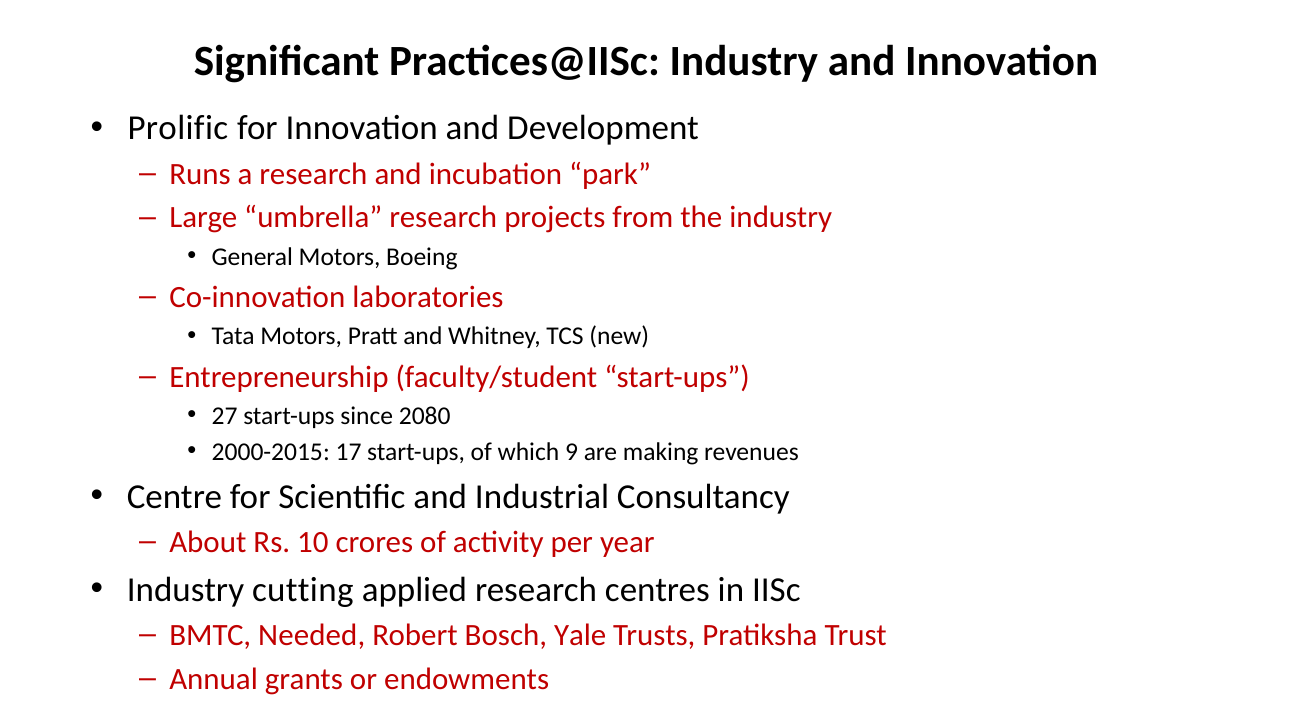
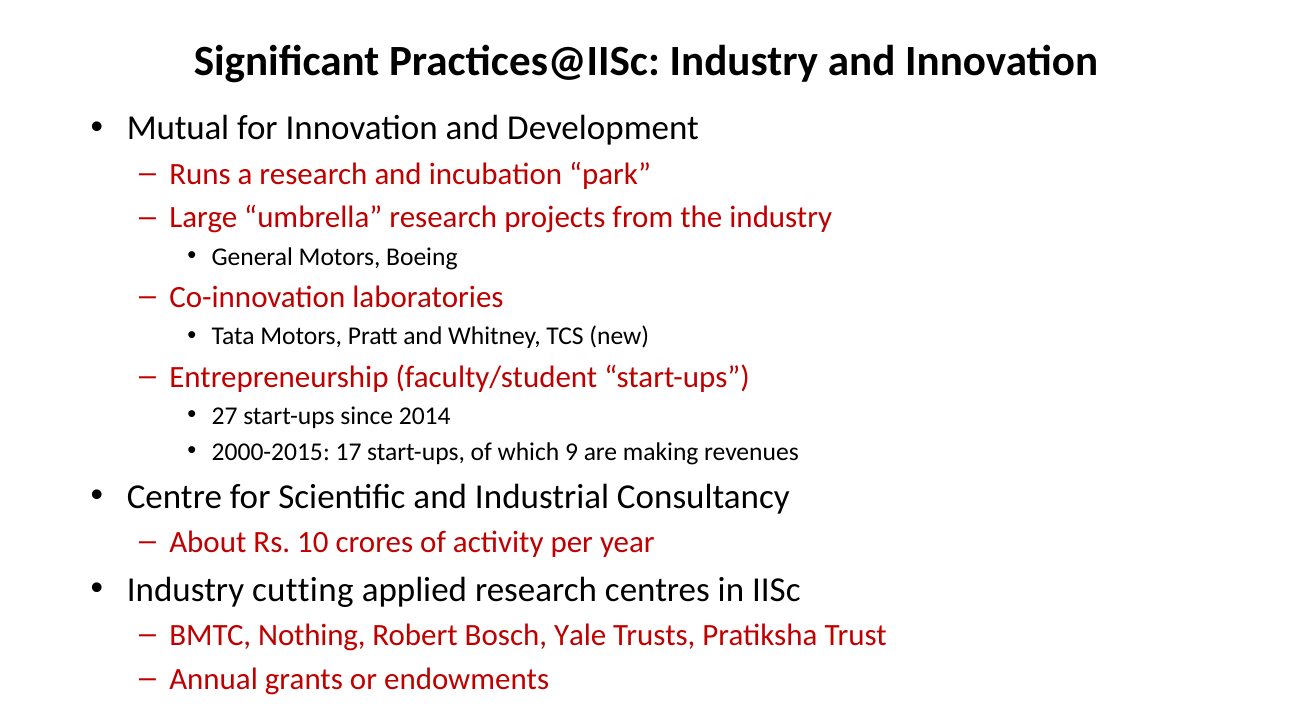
Prolific: Prolific -> Mutual
2080: 2080 -> 2014
Needed: Needed -> Nothing
